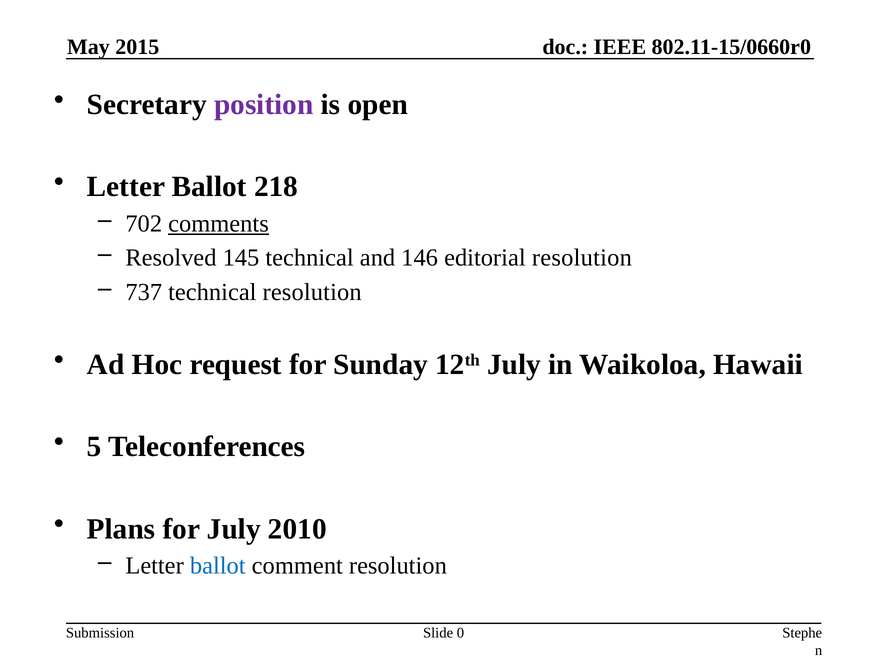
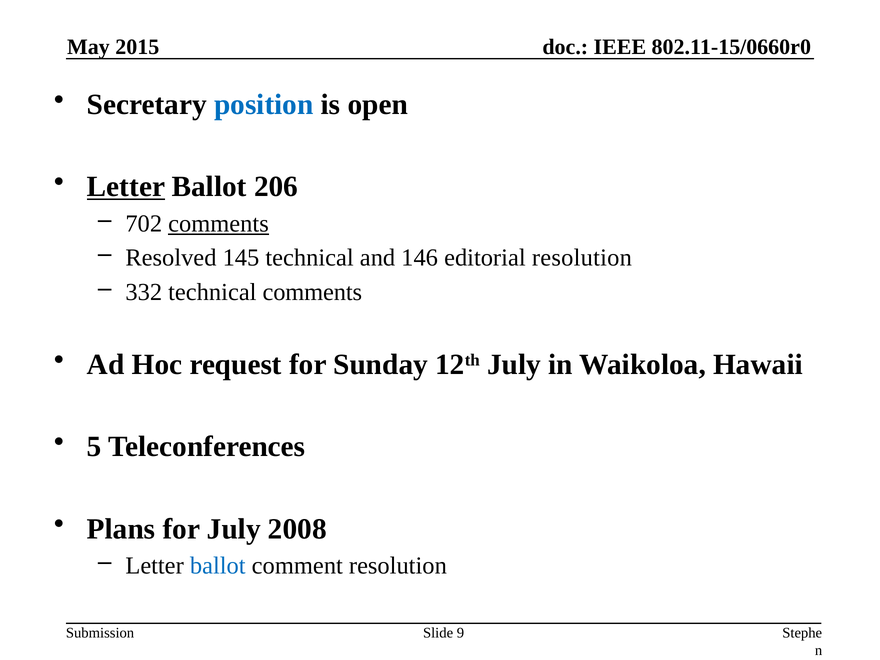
position colour: purple -> blue
Letter at (126, 187) underline: none -> present
218: 218 -> 206
737: 737 -> 332
technical resolution: resolution -> comments
2010: 2010 -> 2008
0: 0 -> 9
